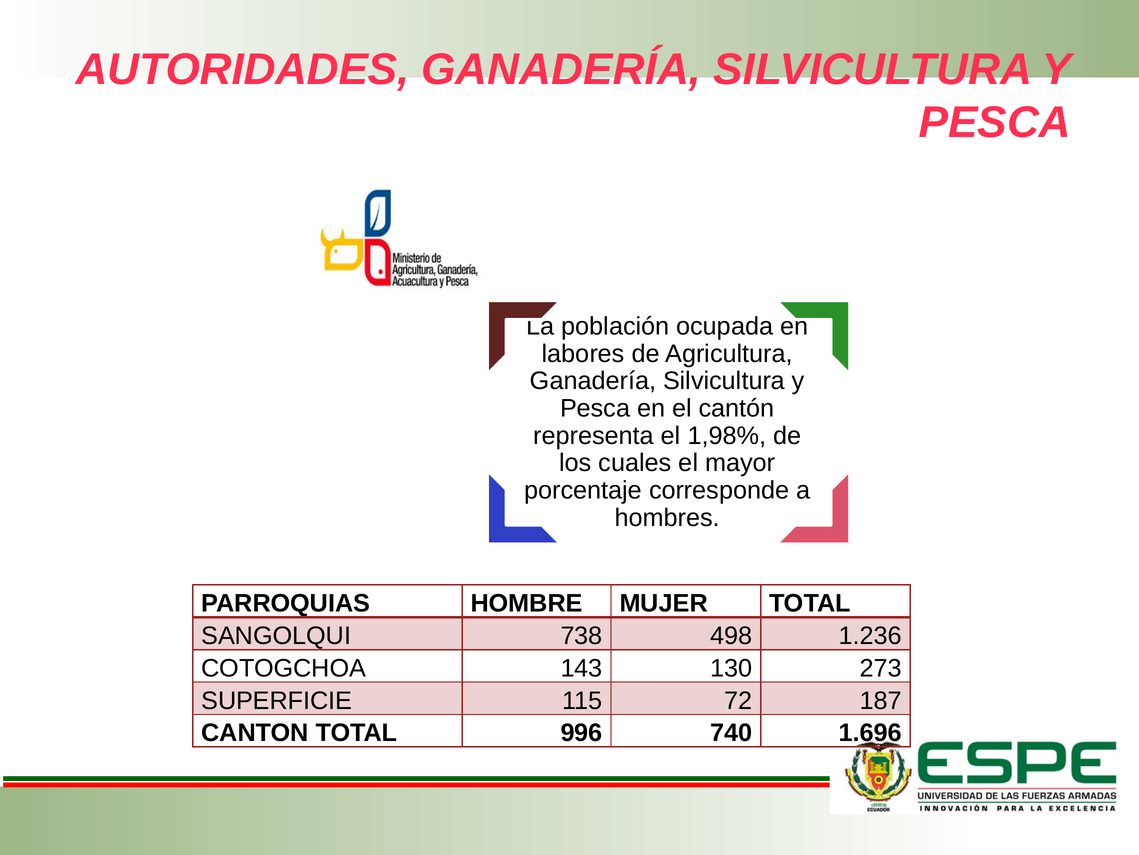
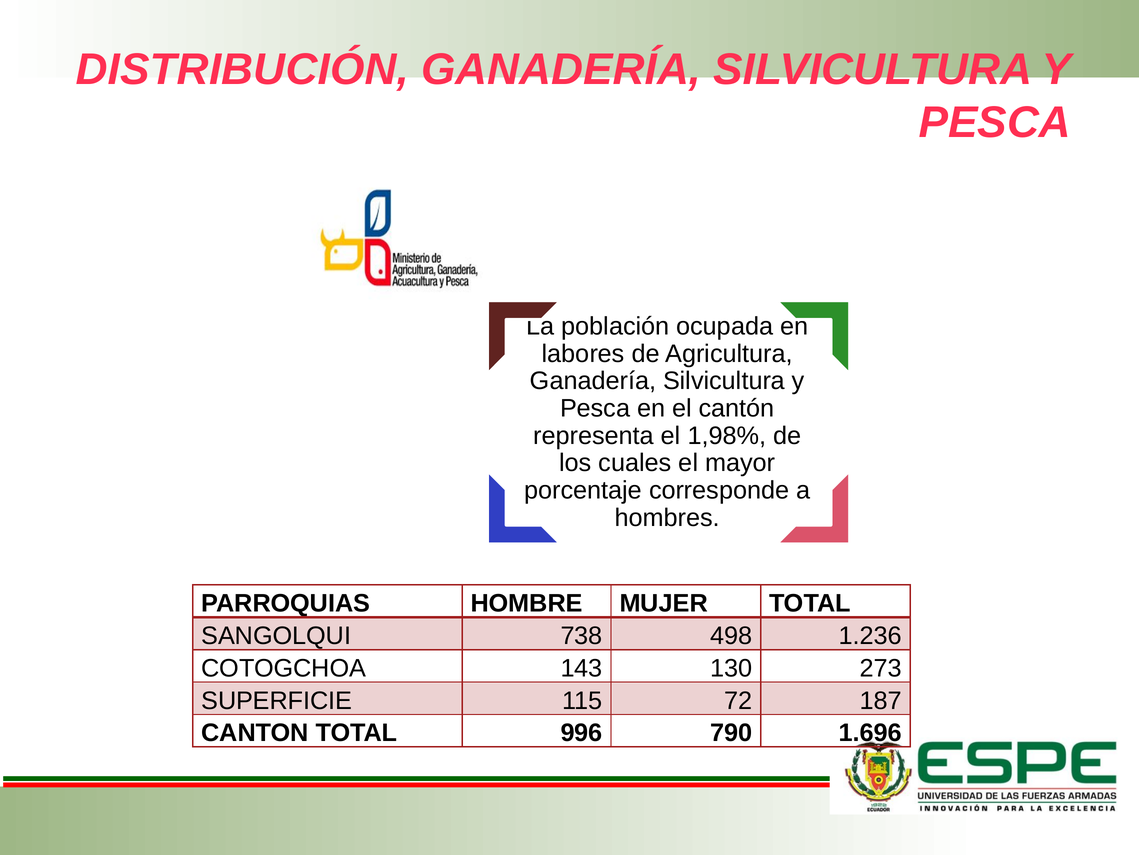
AUTORIDADES: AUTORIDADES -> DISTRIBUCIÓN
740: 740 -> 790
